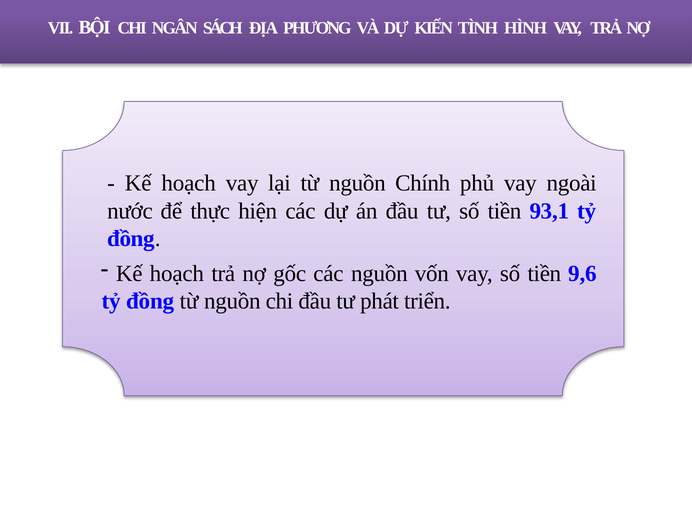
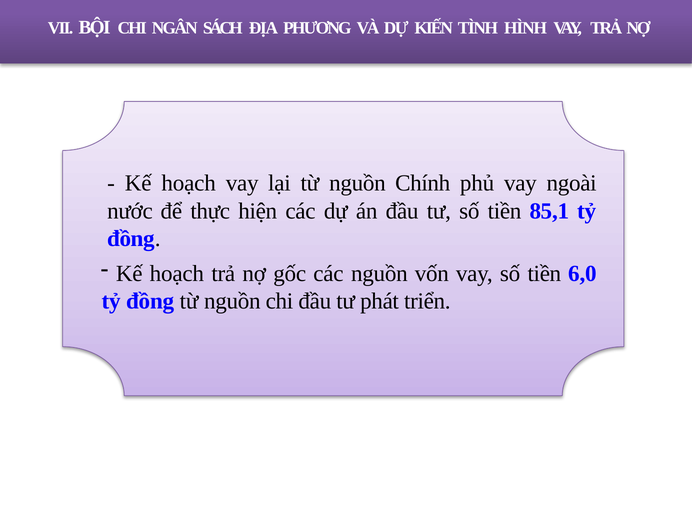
93,1: 93,1 -> 85,1
9,6: 9,6 -> 6,0
